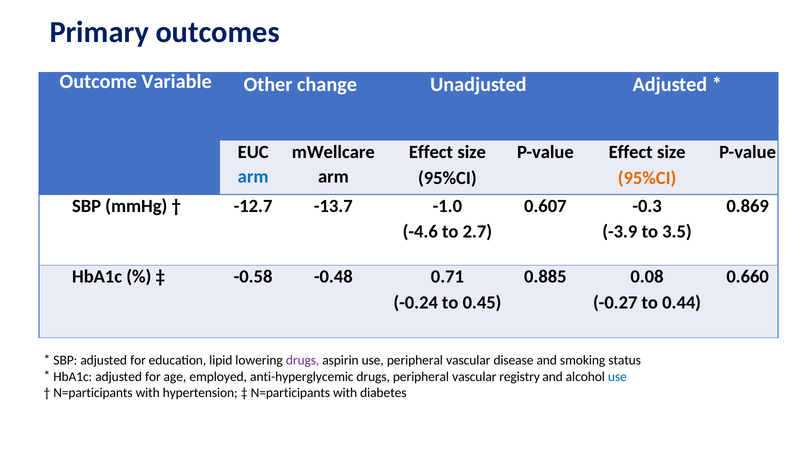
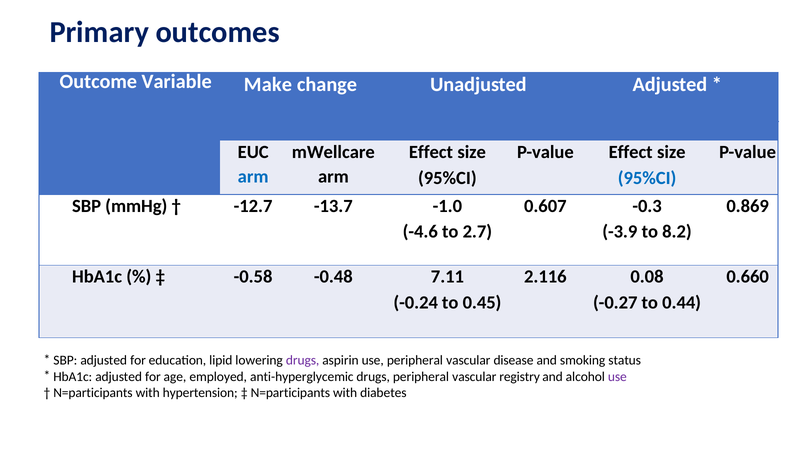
Other: Other -> Make
95%CI at (647, 178) colour: orange -> blue
3.5: 3.5 -> 8.2
0.71: 0.71 -> 7.11
0.885: 0.885 -> 2.116
use at (617, 377) colour: blue -> purple
